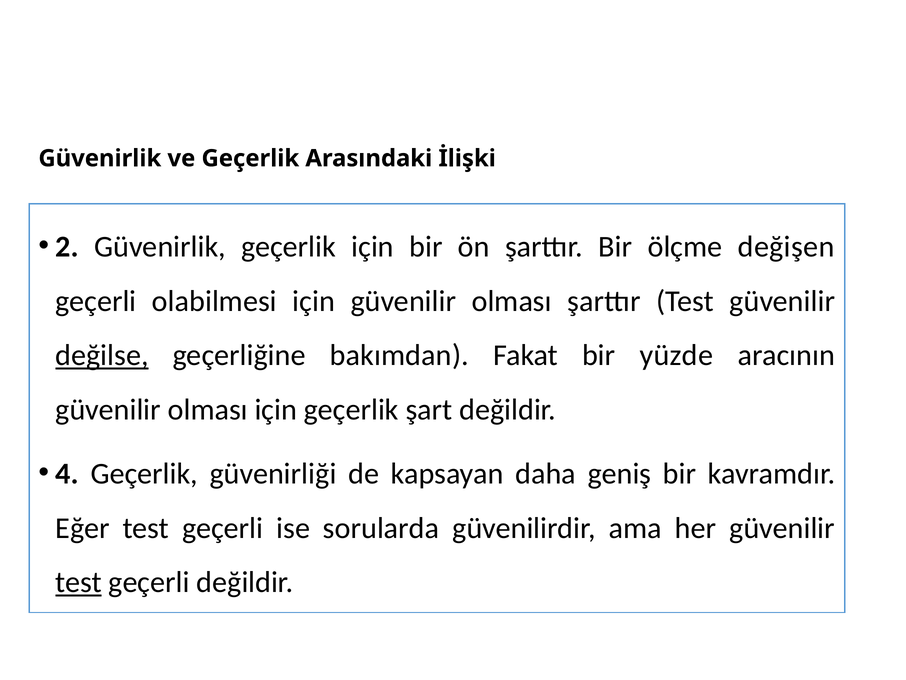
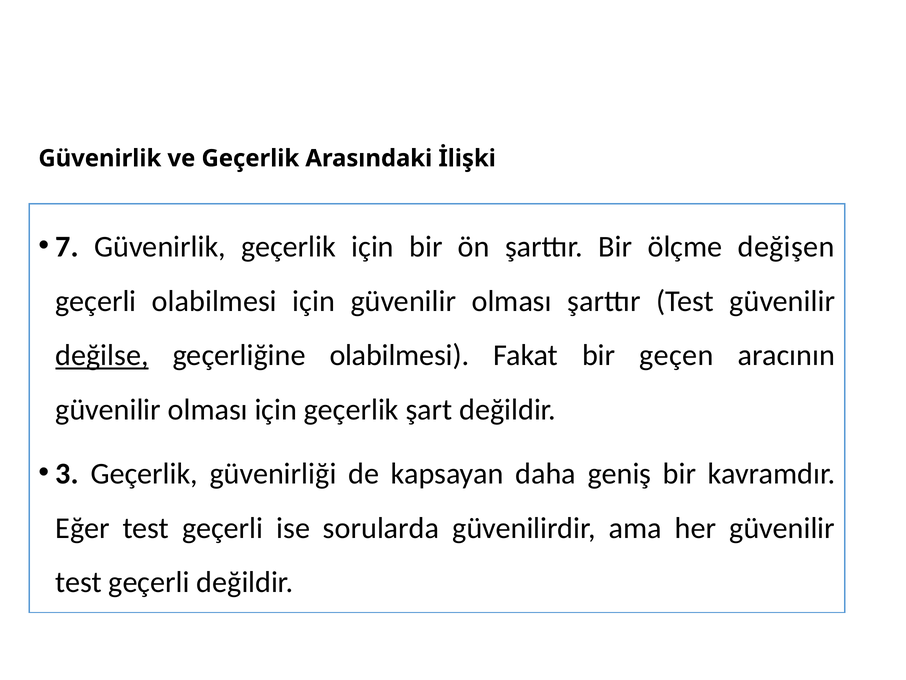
2: 2 -> 7
geçerliğine bakımdan: bakımdan -> olabilmesi
yüzde: yüzde -> geçen
4: 4 -> 3
test at (79, 582) underline: present -> none
